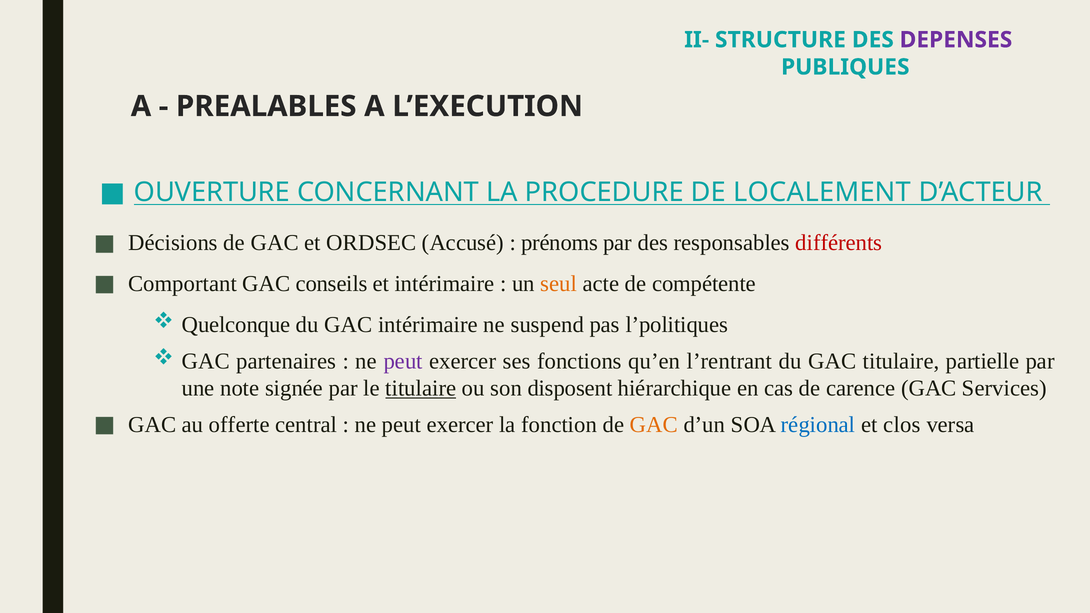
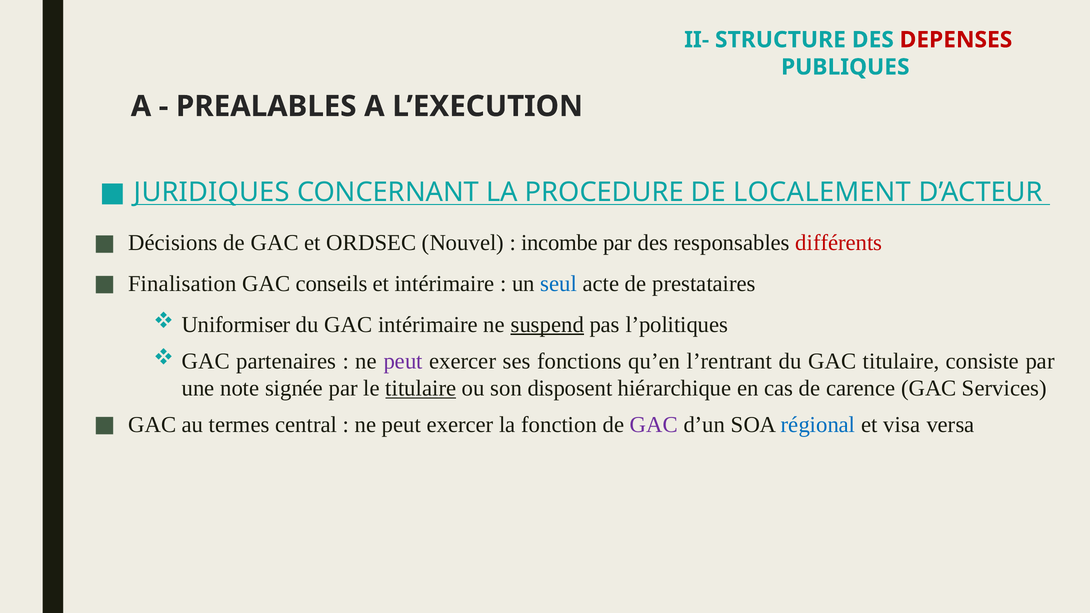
DEPENSES colour: purple -> red
OUVERTURE: OUVERTURE -> JURIDIQUES
Accusé: Accusé -> Nouvel
prénoms: prénoms -> incombe
Comportant: Comportant -> Finalisation
seul colour: orange -> blue
compétente: compétente -> prestataires
Quelconque: Quelconque -> Uniformiser
suspend underline: none -> present
partielle: partielle -> consiste
offerte: offerte -> termes
GAC at (654, 425) colour: orange -> purple
clos: clos -> visa
